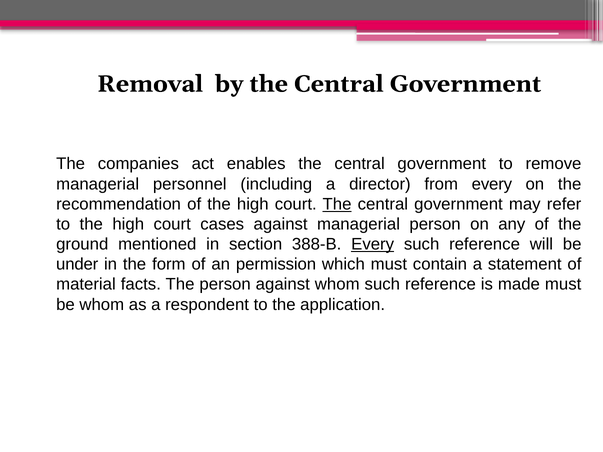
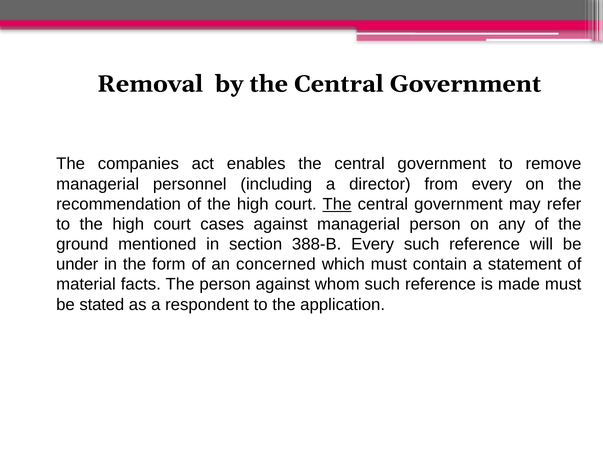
Every at (373, 244) underline: present -> none
permission: permission -> concerned
be whom: whom -> stated
